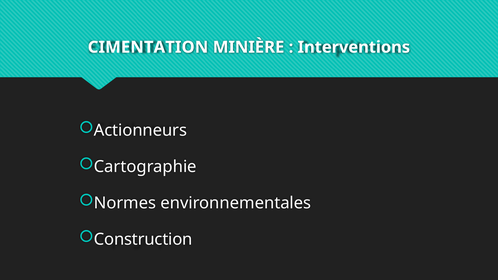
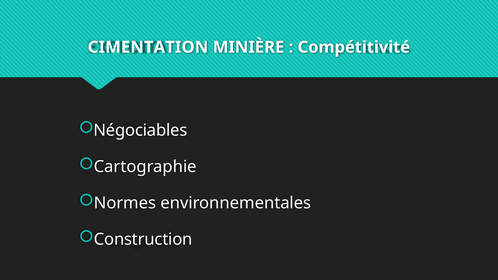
Interventions: Interventions -> Compétitivité
Actionneurs: Actionneurs -> Négociables
